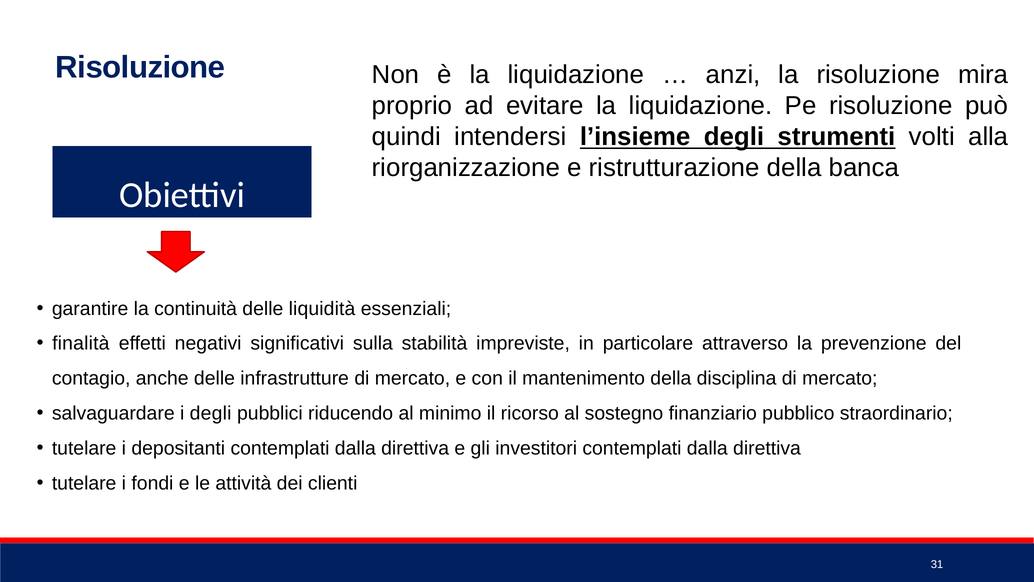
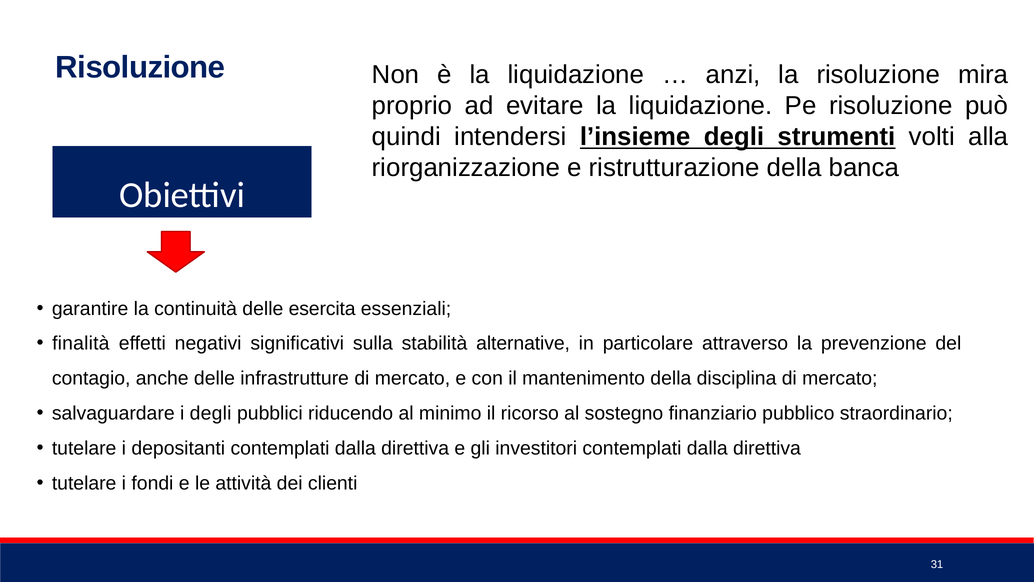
liquidità: liquidità -> esercita
impreviste: impreviste -> alternative
